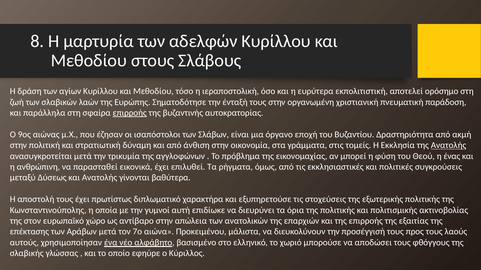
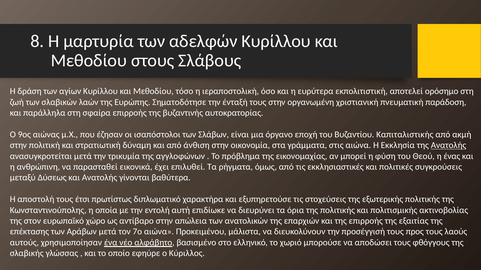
επιρροής at (130, 113) underline: present -> none
Δραστηριότητα: Δραστηριότητα -> Καπιταλιστικής
στις τομείς: τομείς -> αιώνα
τους έχει: έχει -> έτσι
γυμνοί: γυμνοί -> εντολή
